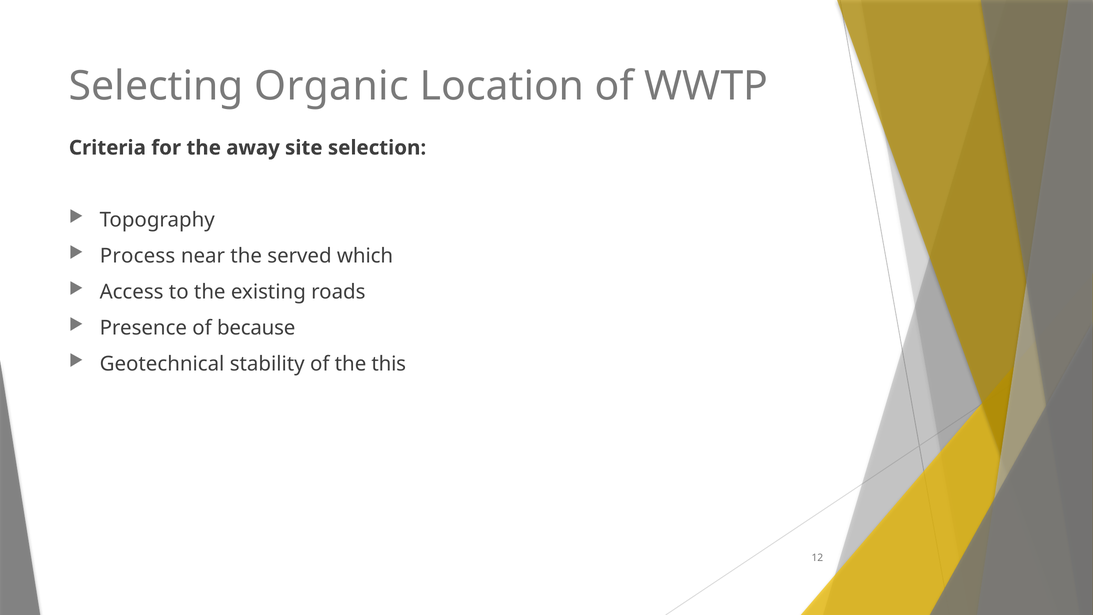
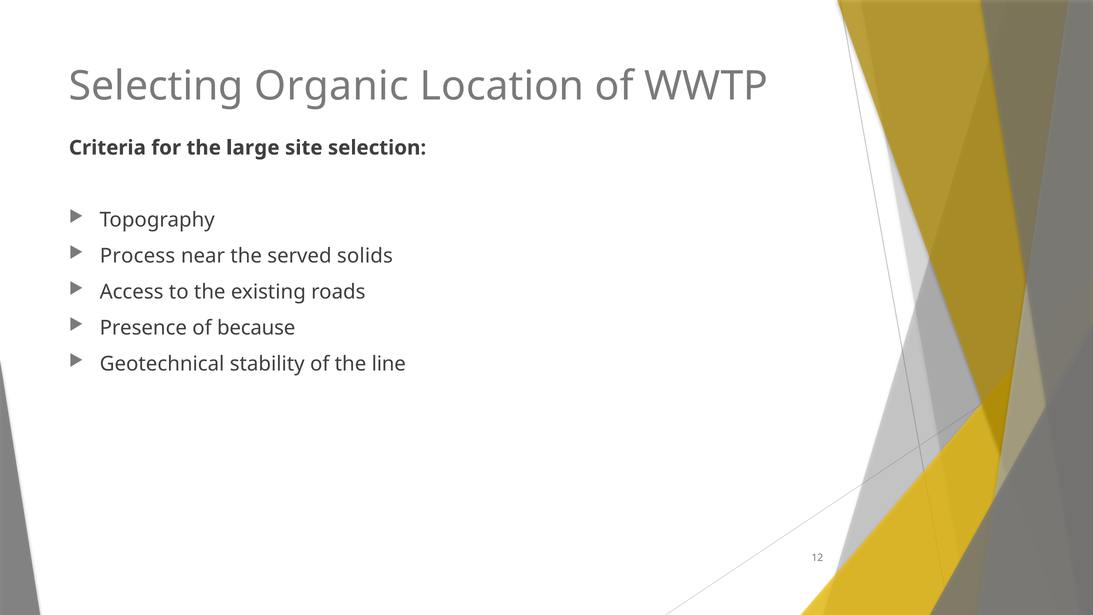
away: away -> large
which: which -> solids
this: this -> line
